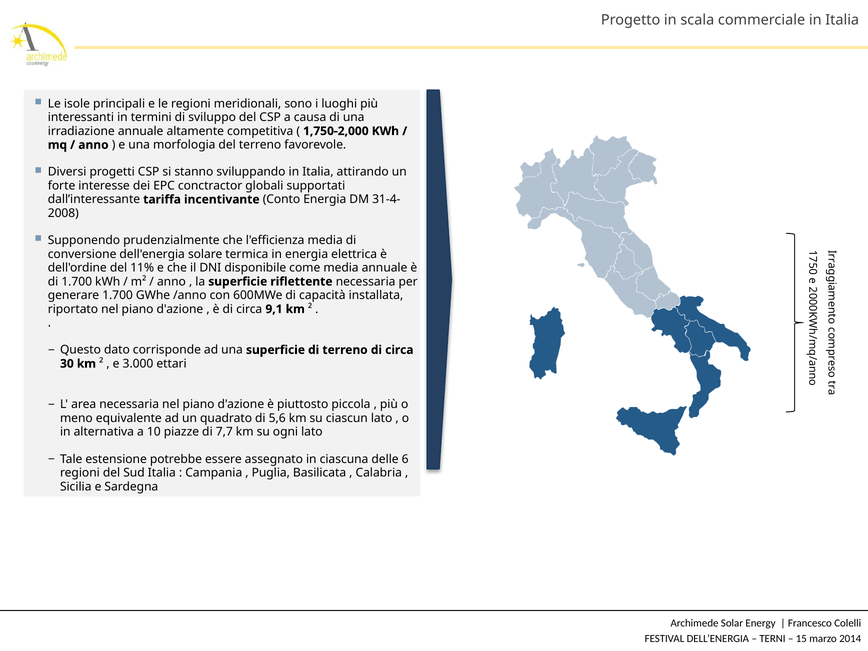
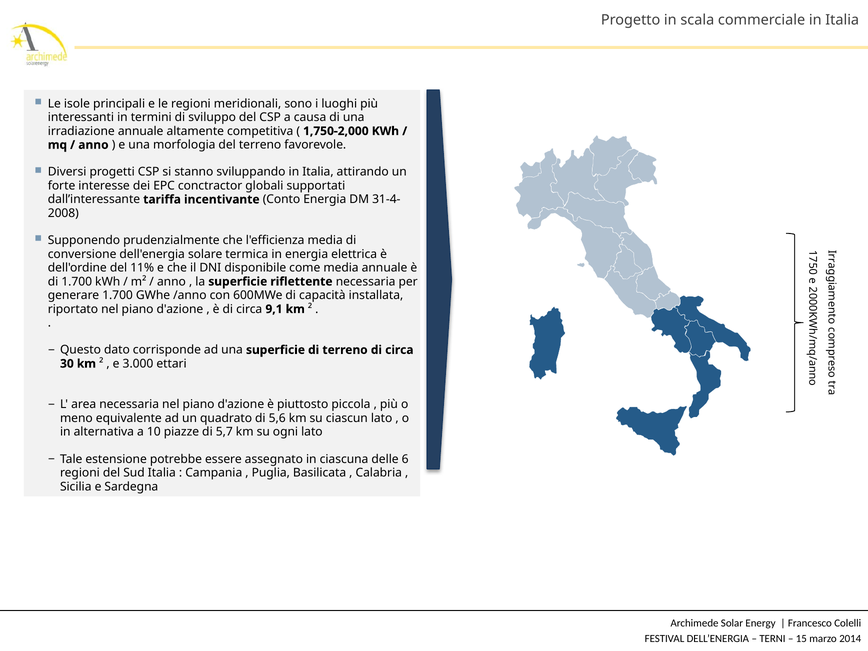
7,7: 7,7 -> 5,7
